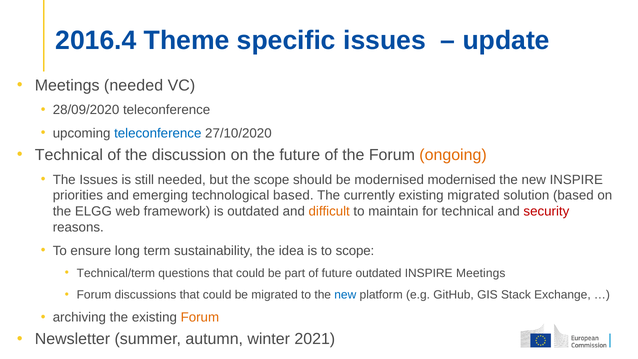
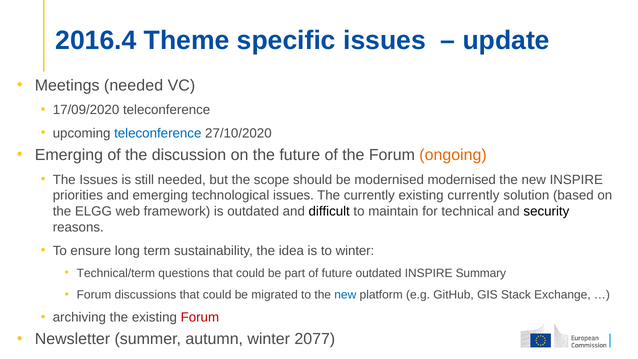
28/09/2020: 28/09/2020 -> 17/09/2020
Technical at (69, 155): Technical -> Emerging
technological based: based -> issues
existing migrated: migrated -> currently
difficult colour: orange -> black
security colour: red -> black
to scope: scope -> winter
INSPIRE Meetings: Meetings -> Summary
Forum at (200, 317) colour: orange -> red
2021: 2021 -> 2077
